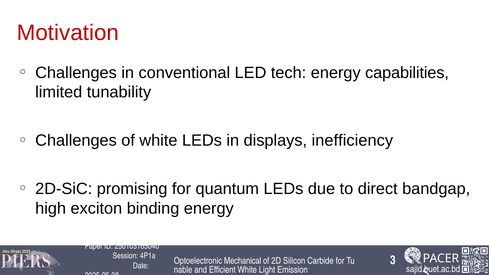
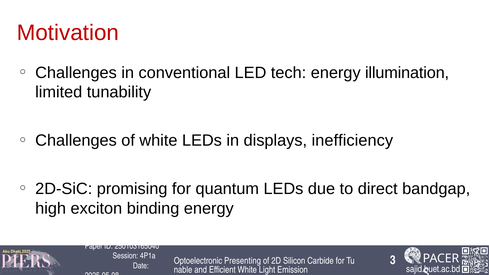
capabilities: capabilities -> illumination
Mechanical: Mechanical -> Presenting
